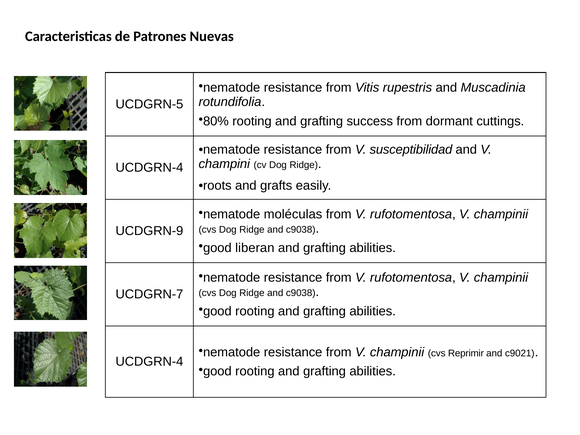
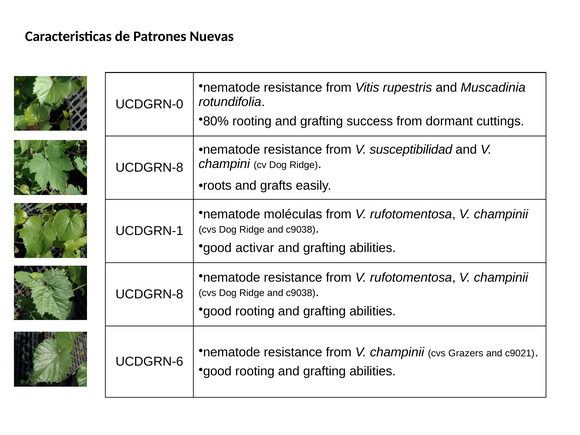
UCDGRN-5: UCDGRN-5 -> UCDGRN-0
UCDGRN-4 at (149, 168): UCDGRN-4 -> UCDGRN-8
UCDGRN-9: UCDGRN-9 -> UCDGRN-1
liberan: liberan -> activar
UCDGRN-7 at (149, 294): UCDGRN-7 -> UCDGRN-8
Reprimir: Reprimir -> Grazers
UCDGRN-4 at (149, 362): UCDGRN-4 -> UCDGRN-6
